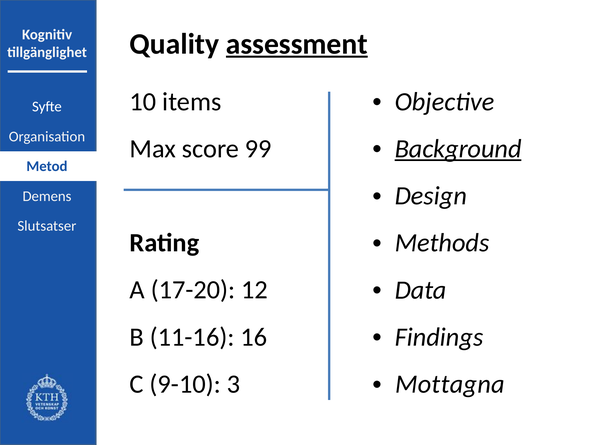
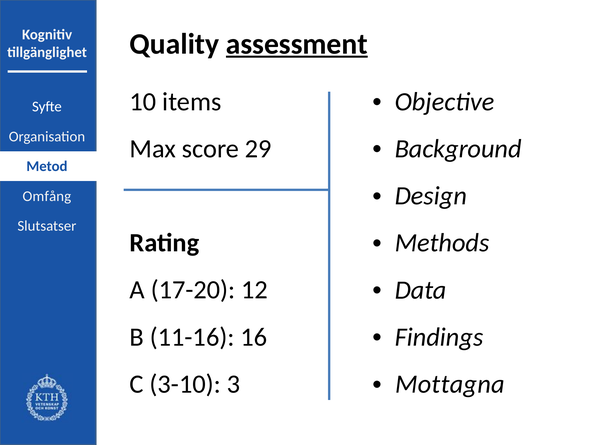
Background underline: present -> none
99: 99 -> 29
Demens: Demens -> Omfång
9-10: 9-10 -> 3-10
